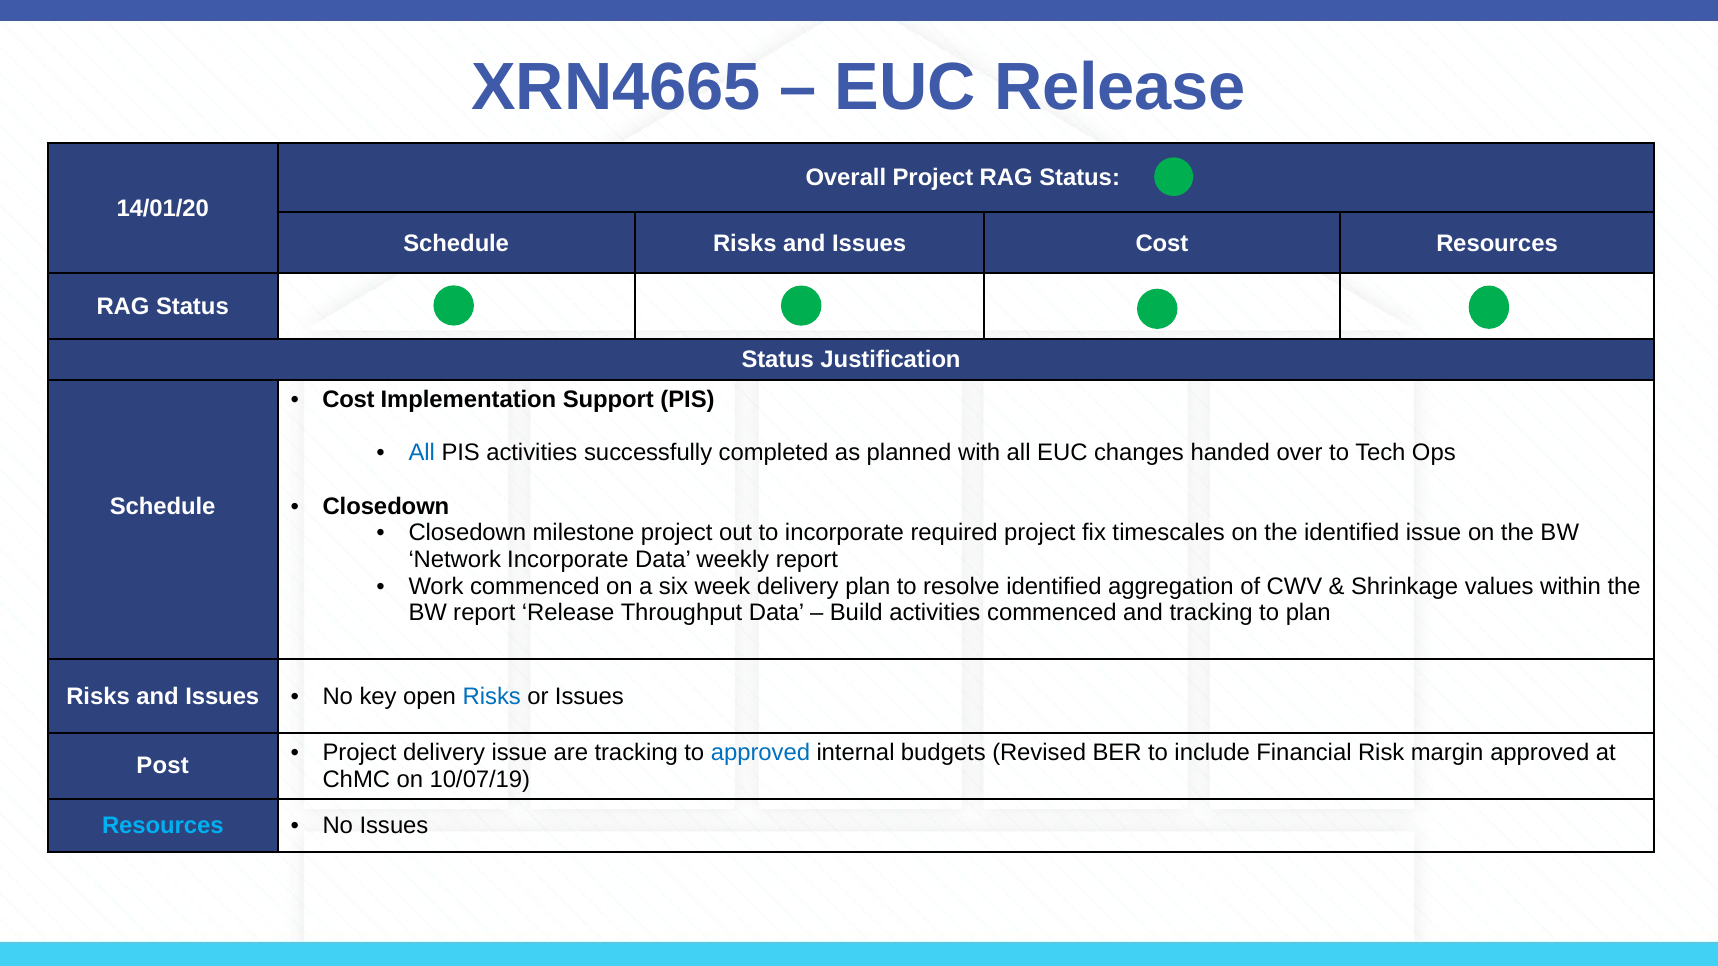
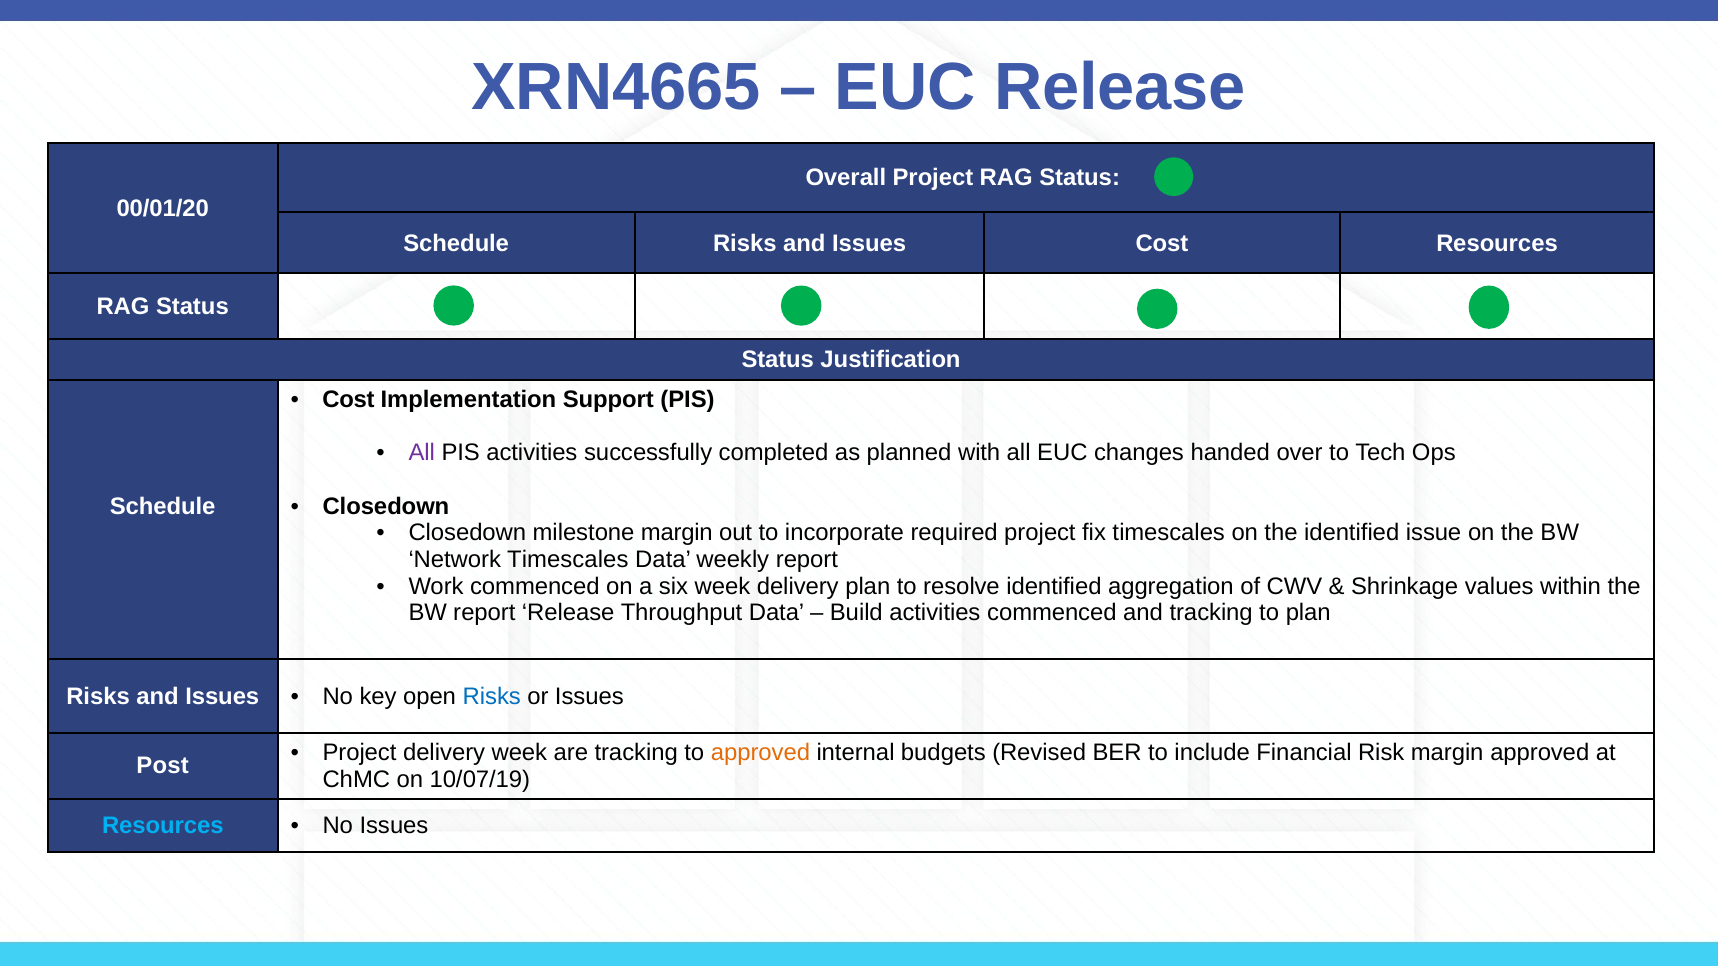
14/01/20: 14/01/20 -> 00/01/20
All at (422, 453) colour: blue -> purple
milestone project: project -> margin
Network Incorporate: Incorporate -> Timescales
delivery issue: issue -> week
approved at (760, 753) colour: blue -> orange
